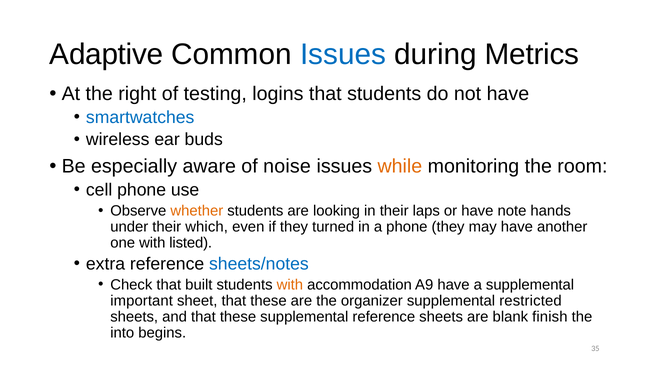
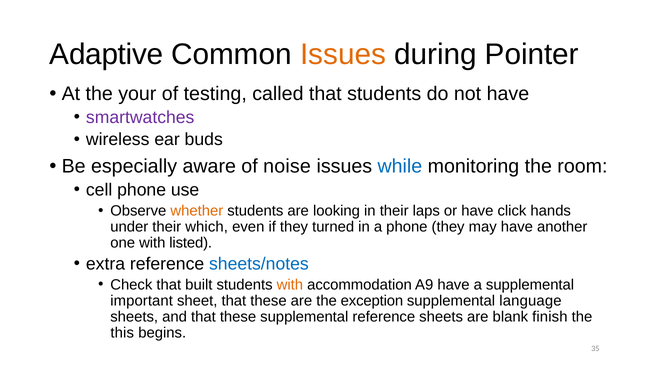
Issues at (343, 55) colour: blue -> orange
Metrics: Metrics -> Pointer
right: right -> your
logins: logins -> called
smartwatches colour: blue -> purple
while colour: orange -> blue
note: note -> click
organizer: organizer -> exception
restricted: restricted -> language
into: into -> this
